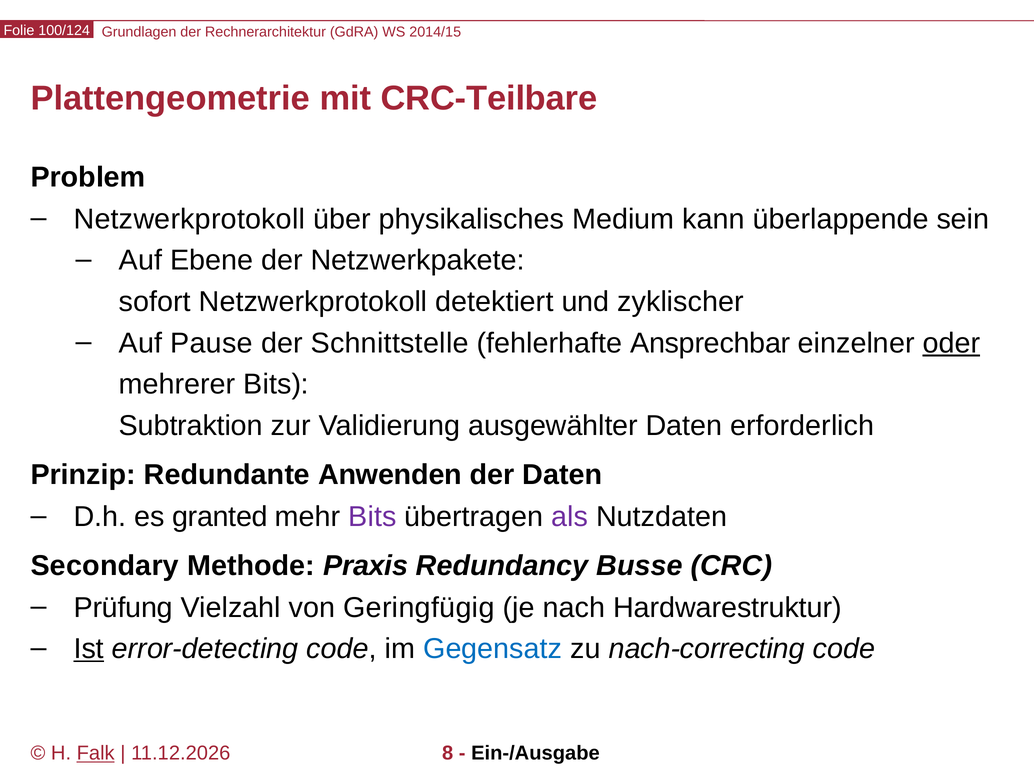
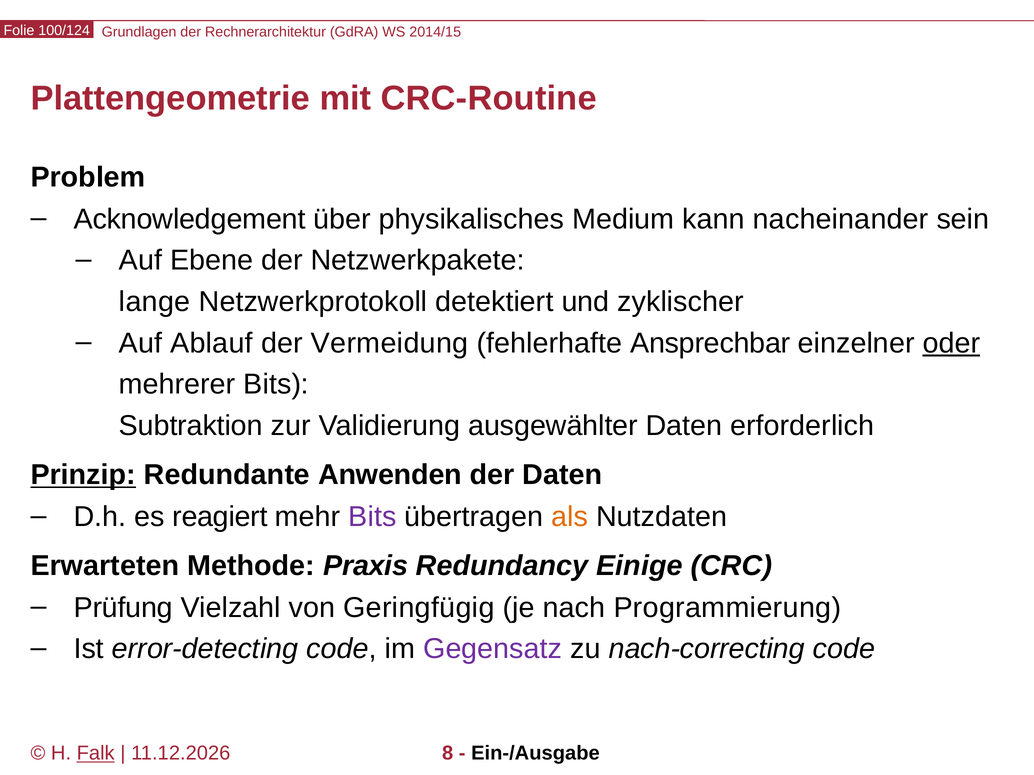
CRC-Teilbare: CRC-Teilbare -> CRC-Routine
Netzwerkprotokoll at (189, 219): Netzwerkprotokoll -> Acknowledgement
überlappende: überlappende -> nacheinander
sofort: sofort -> lange
Pause: Pause -> Ablauf
Schnittstelle: Schnittstelle -> Vermeidung
Prinzip underline: none -> present
granted: granted -> reagiert
als colour: purple -> orange
Secondary: Secondary -> Erwarteten
Busse: Busse -> Einige
Hardwarestruktur: Hardwarestruktur -> Programmierung
Ist underline: present -> none
Gegensatz colour: blue -> purple
